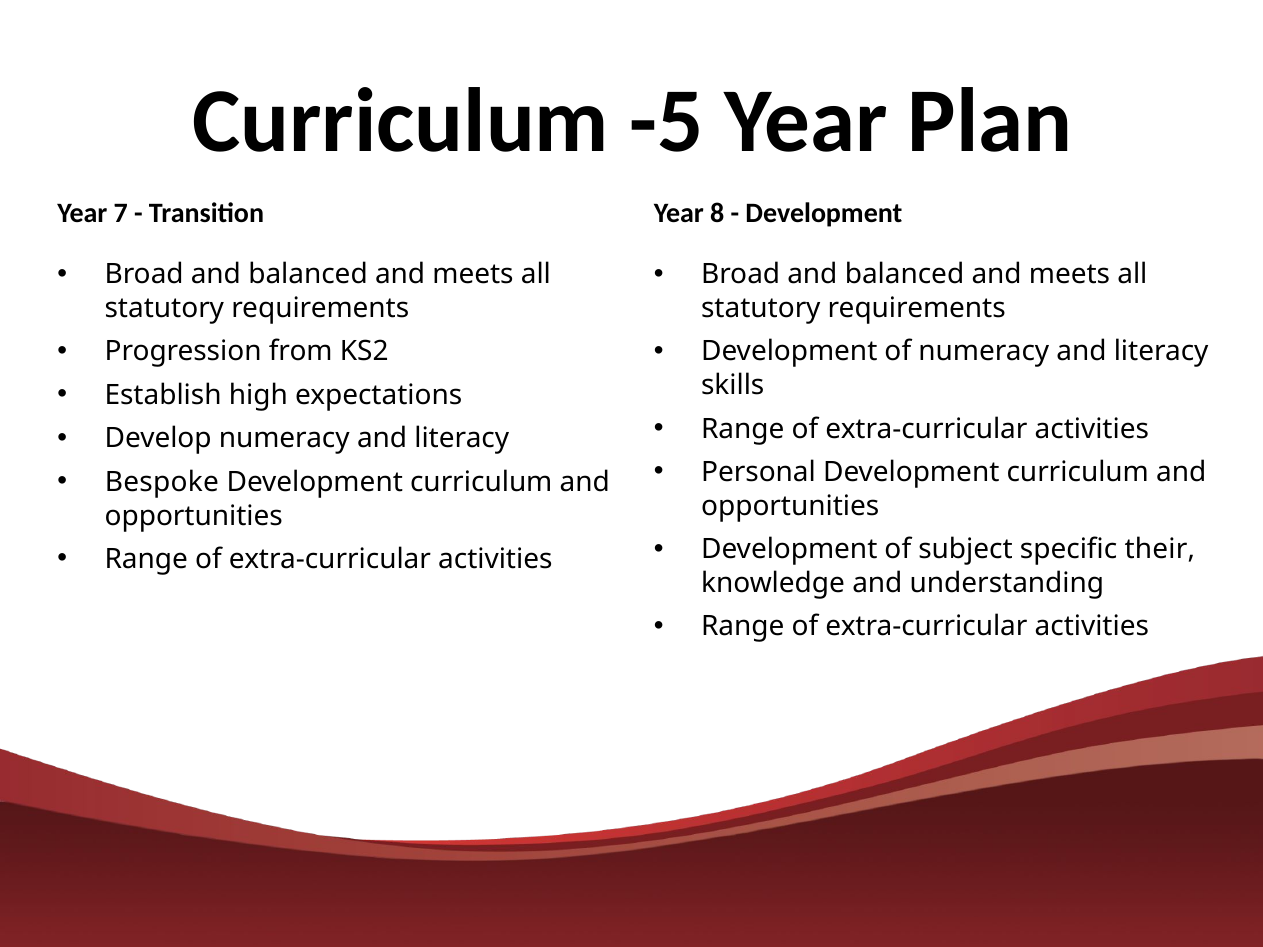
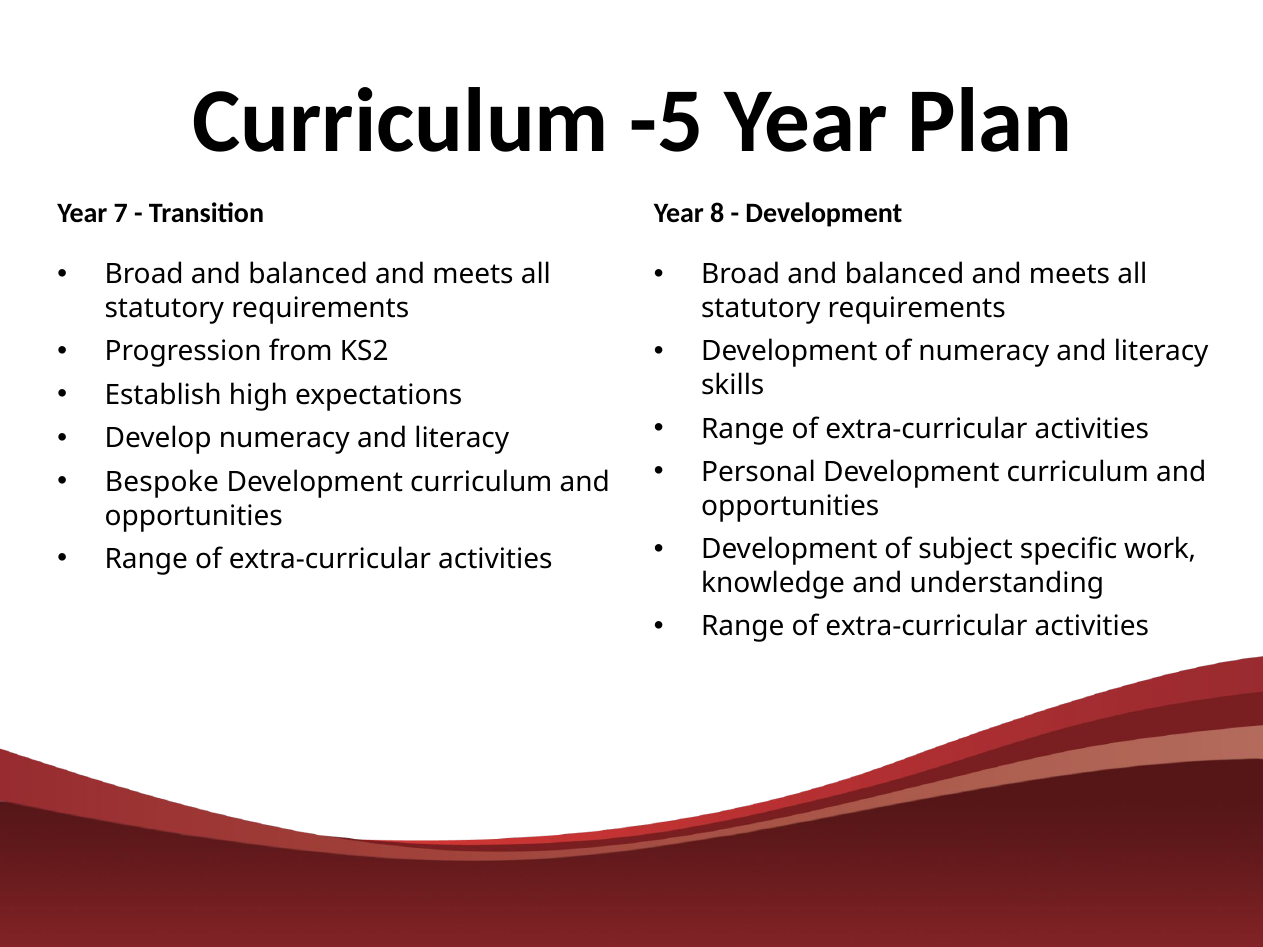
their: their -> work
